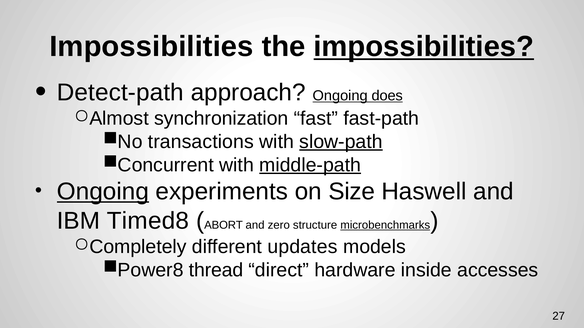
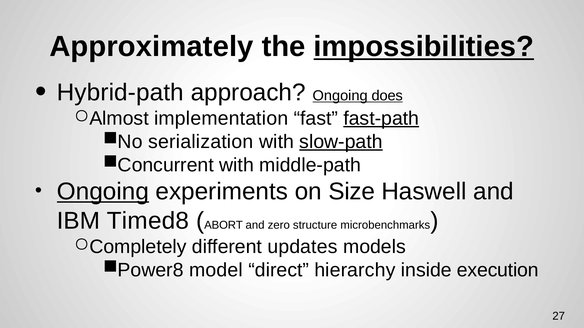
Impossibilities at (151, 47): Impossibilities -> Approximately
Detect-path: Detect-path -> Hybrid-path
synchronization: synchronization -> implementation
fast-path underline: none -> present
transactions: transactions -> serialization
middle-path underline: present -> none
microbenchmarks underline: present -> none
thread: thread -> model
hardware: hardware -> hierarchy
accesses: accesses -> execution
